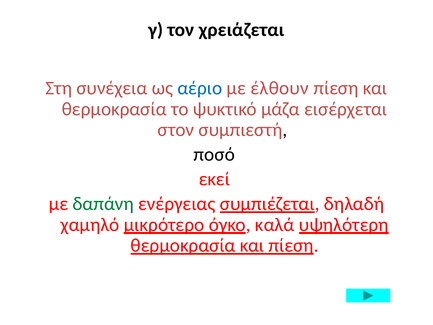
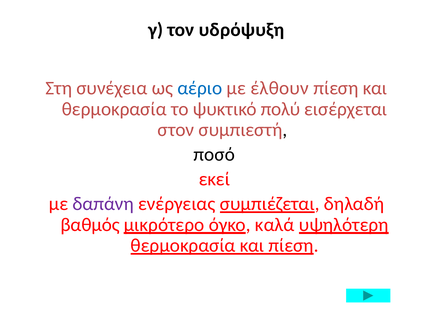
χρειάζεται: χρειάζεται -> υδρόψυξη
μάζα: μάζα -> πολύ
δαπάνη colour: green -> purple
χαμηλό: χαμηλό -> βαθμός
